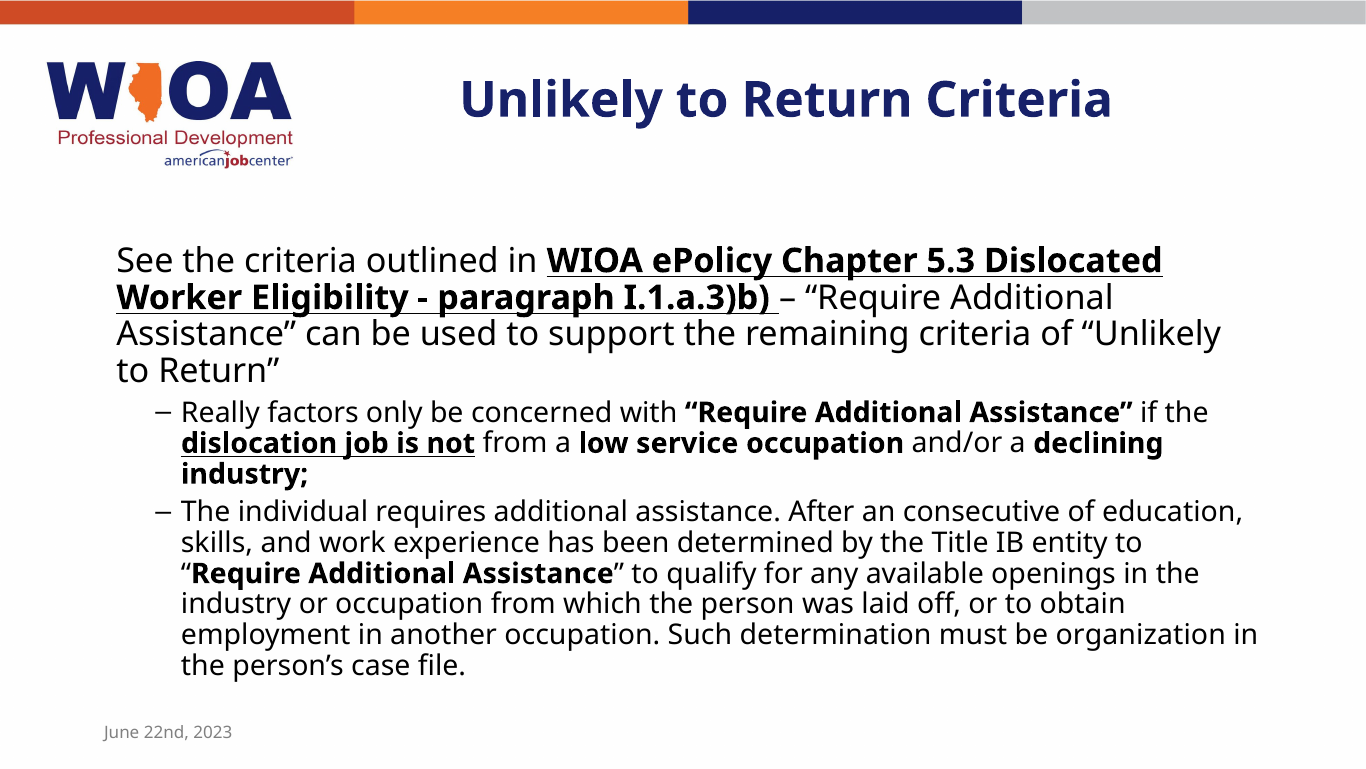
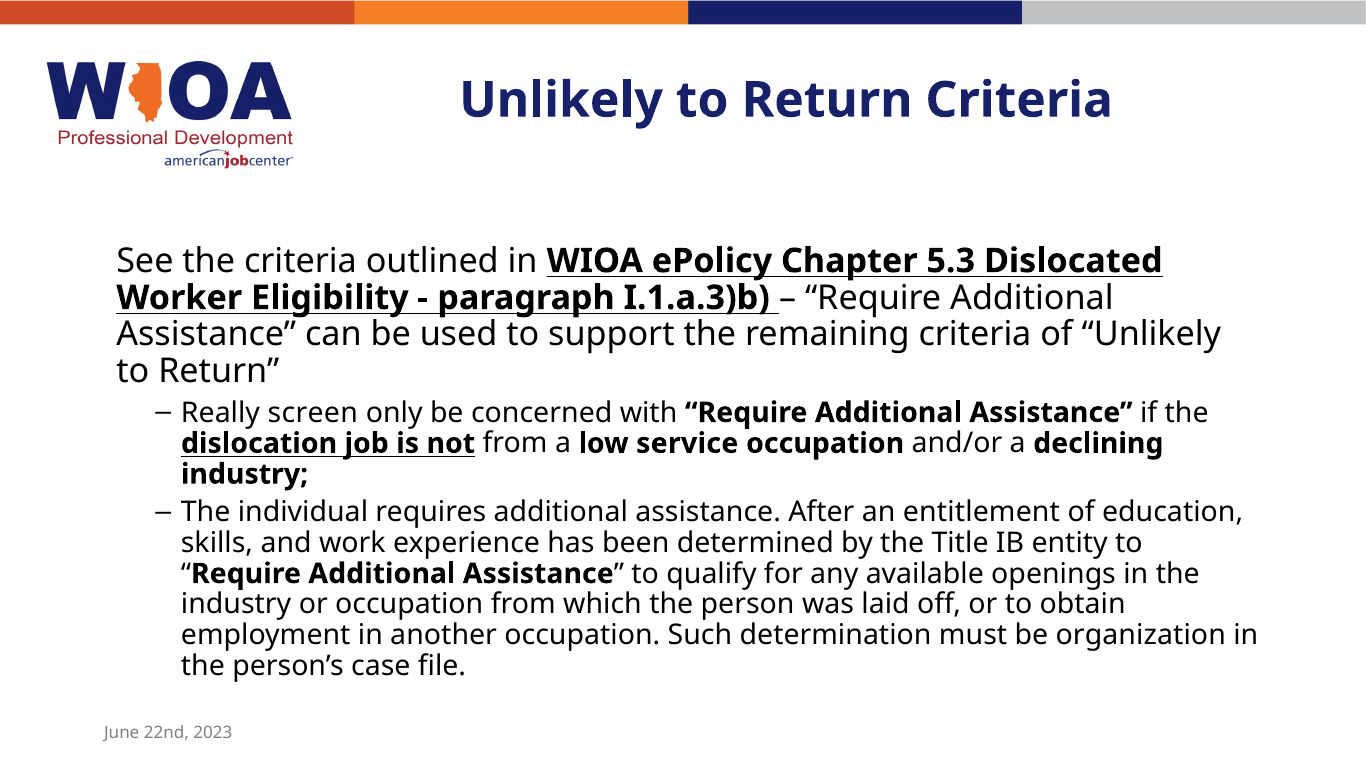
factors: factors -> screen
consecutive: consecutive -> entitlement
